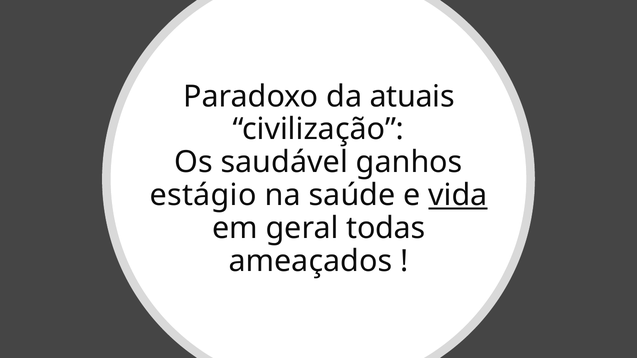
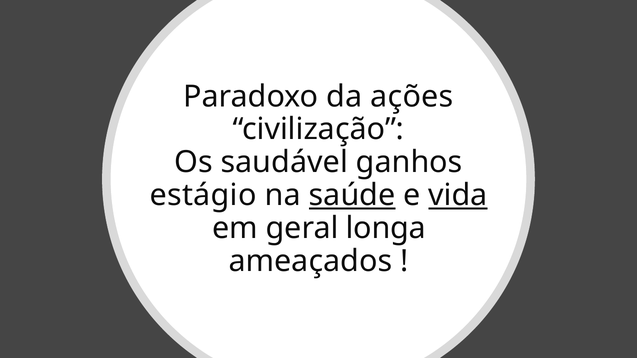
atuais: atuais -> ações
saúde underline: none -> present
todas: todas -> longa
